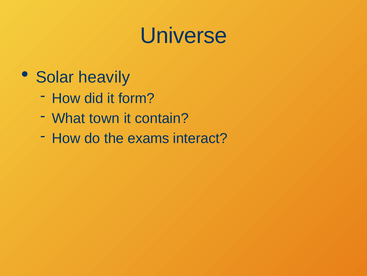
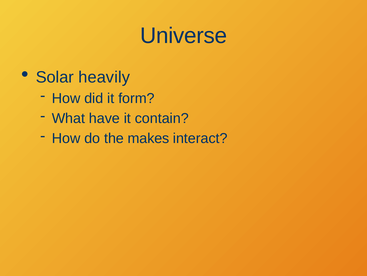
town: town -> have
exams: exams -> makes
